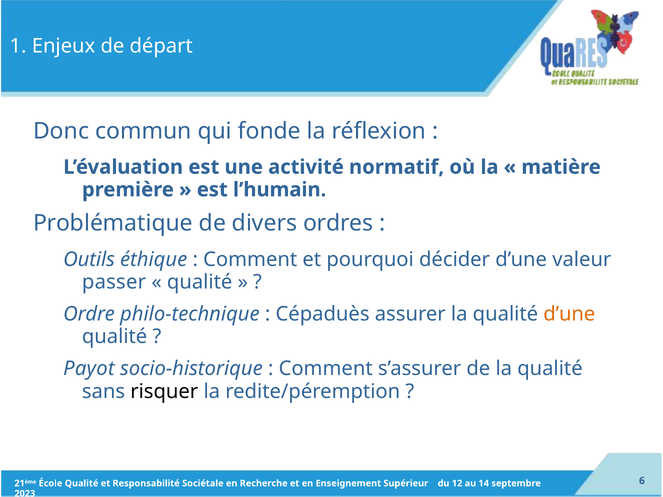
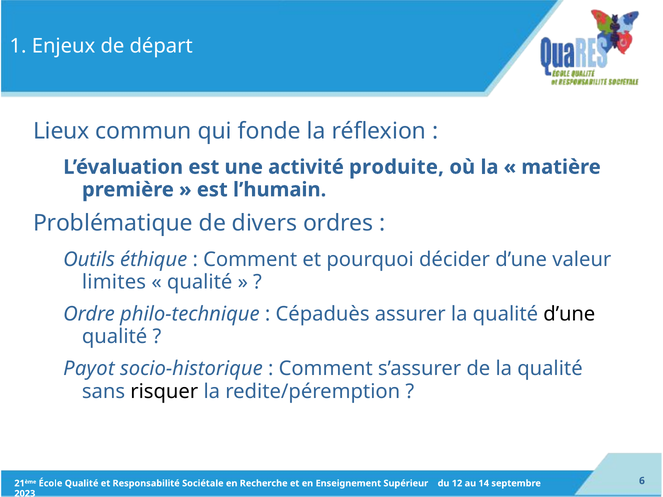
Donc: Donc -> Lieux
normatif: normatif -> produite
passer: passer -> limites
d’une at (569, 314) colour: orange -> black
